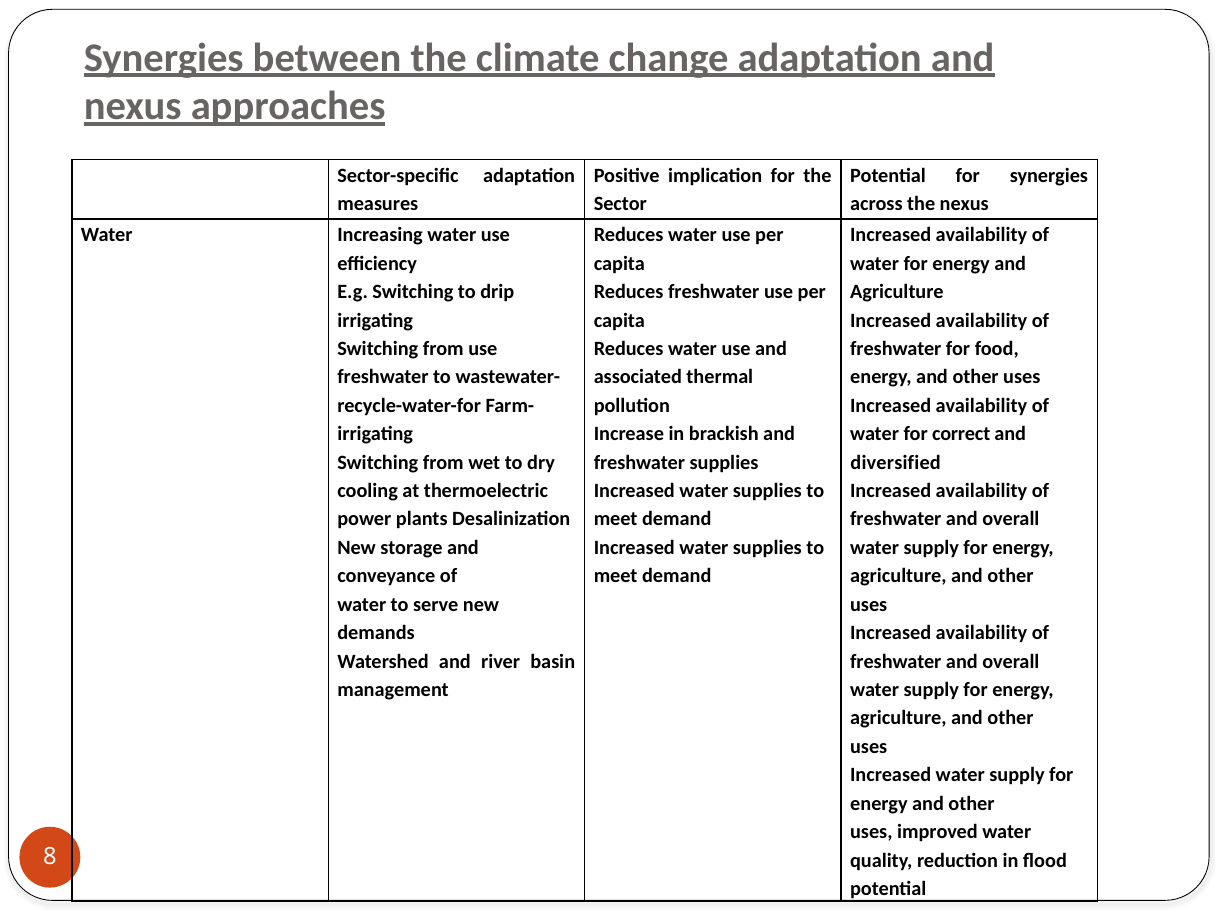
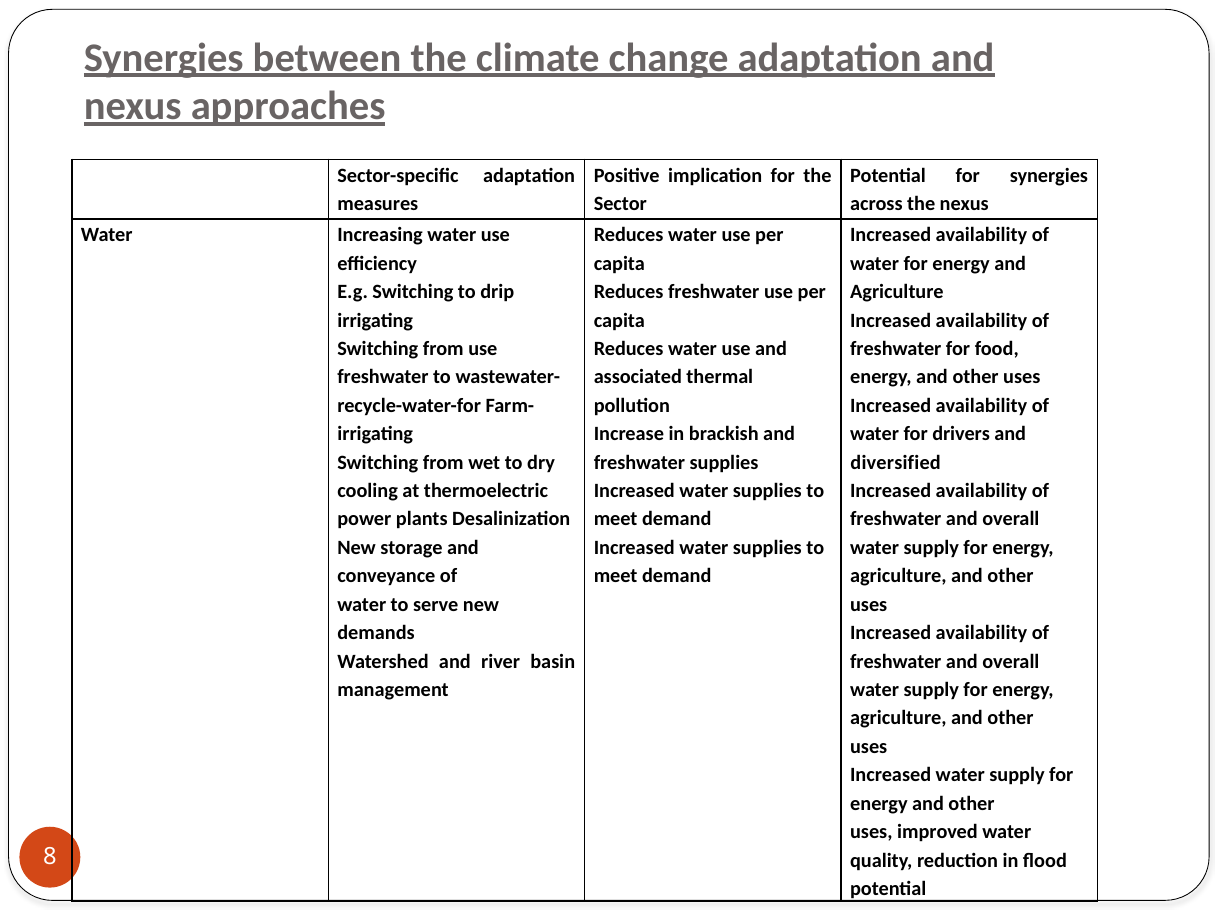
correct: correct -> drivers
